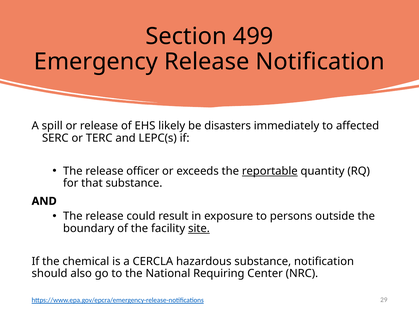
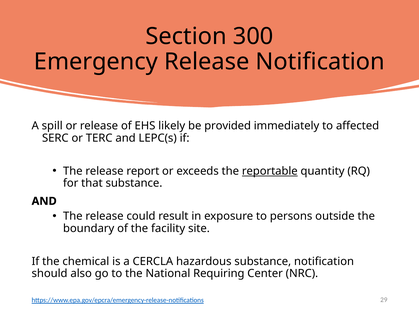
499: 499 -> 300
disasters: disasters -> provided
officer: officer -> report
site underline: present -> none
